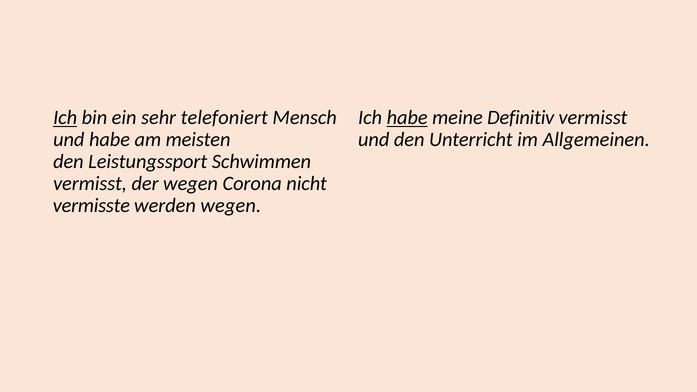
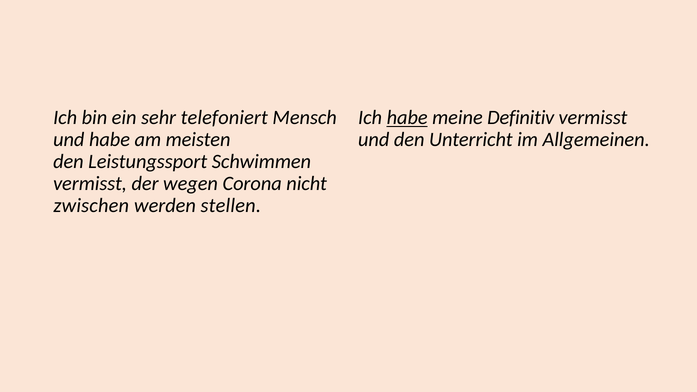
Ich at (65, 118) underline: present -> none
vermisste: vermisste -> zwischen
werden wegen: wegen -> stellen
